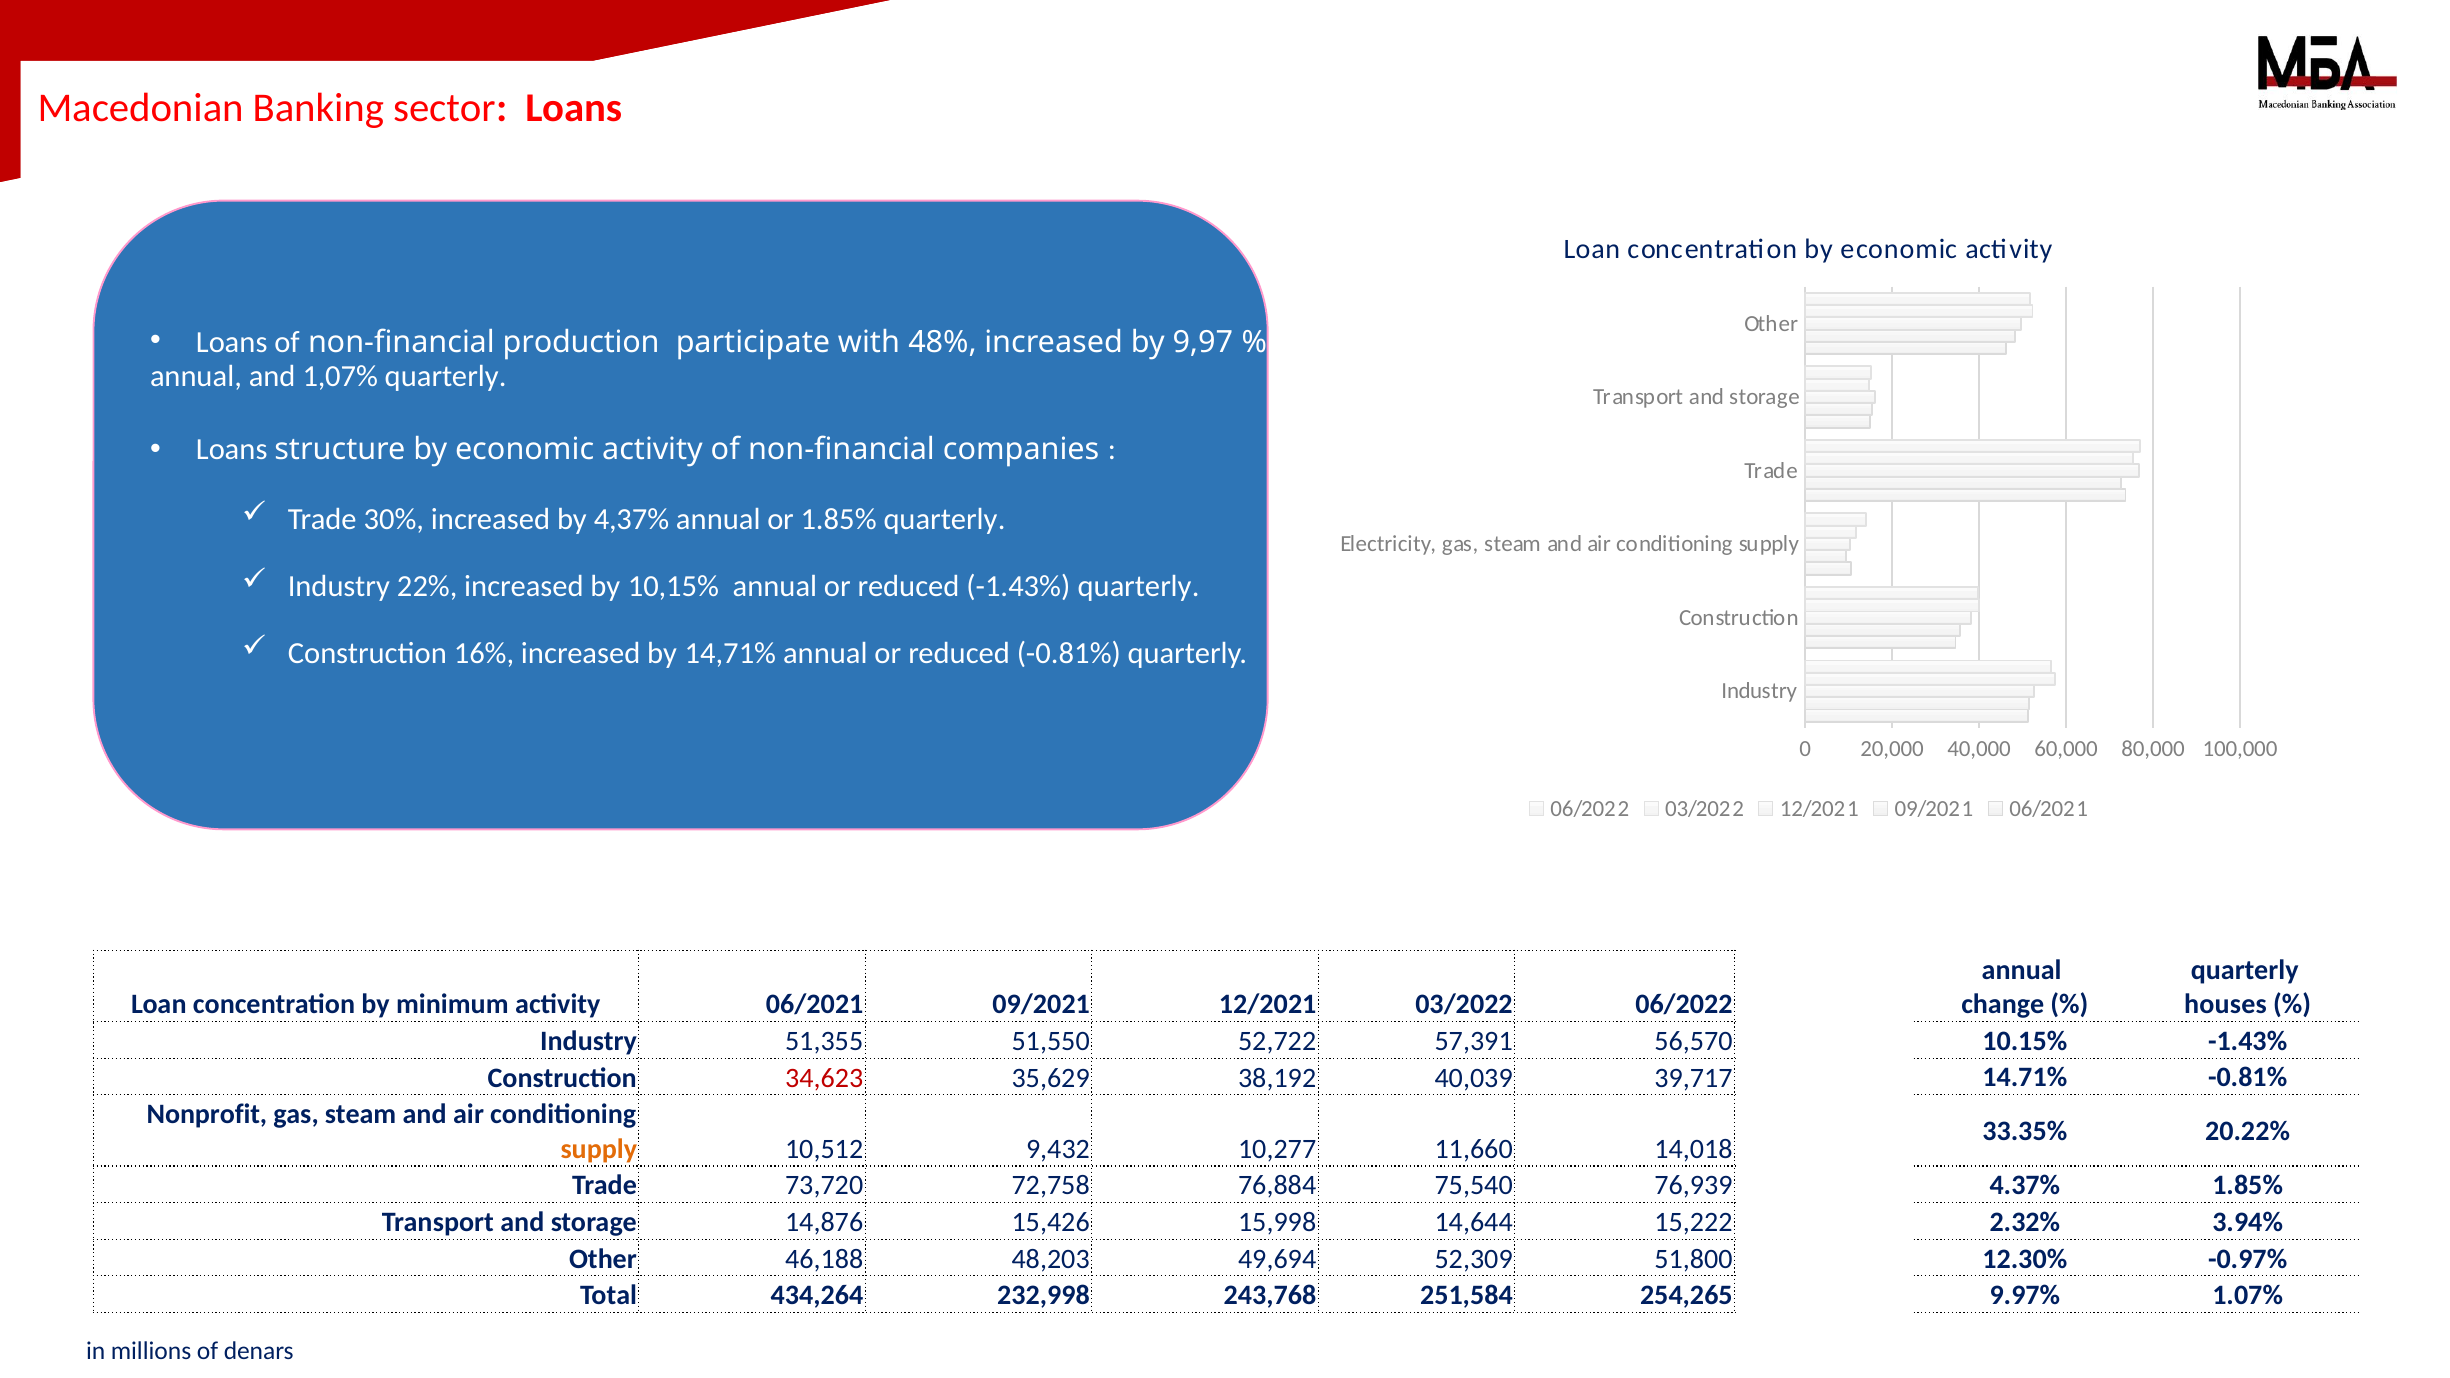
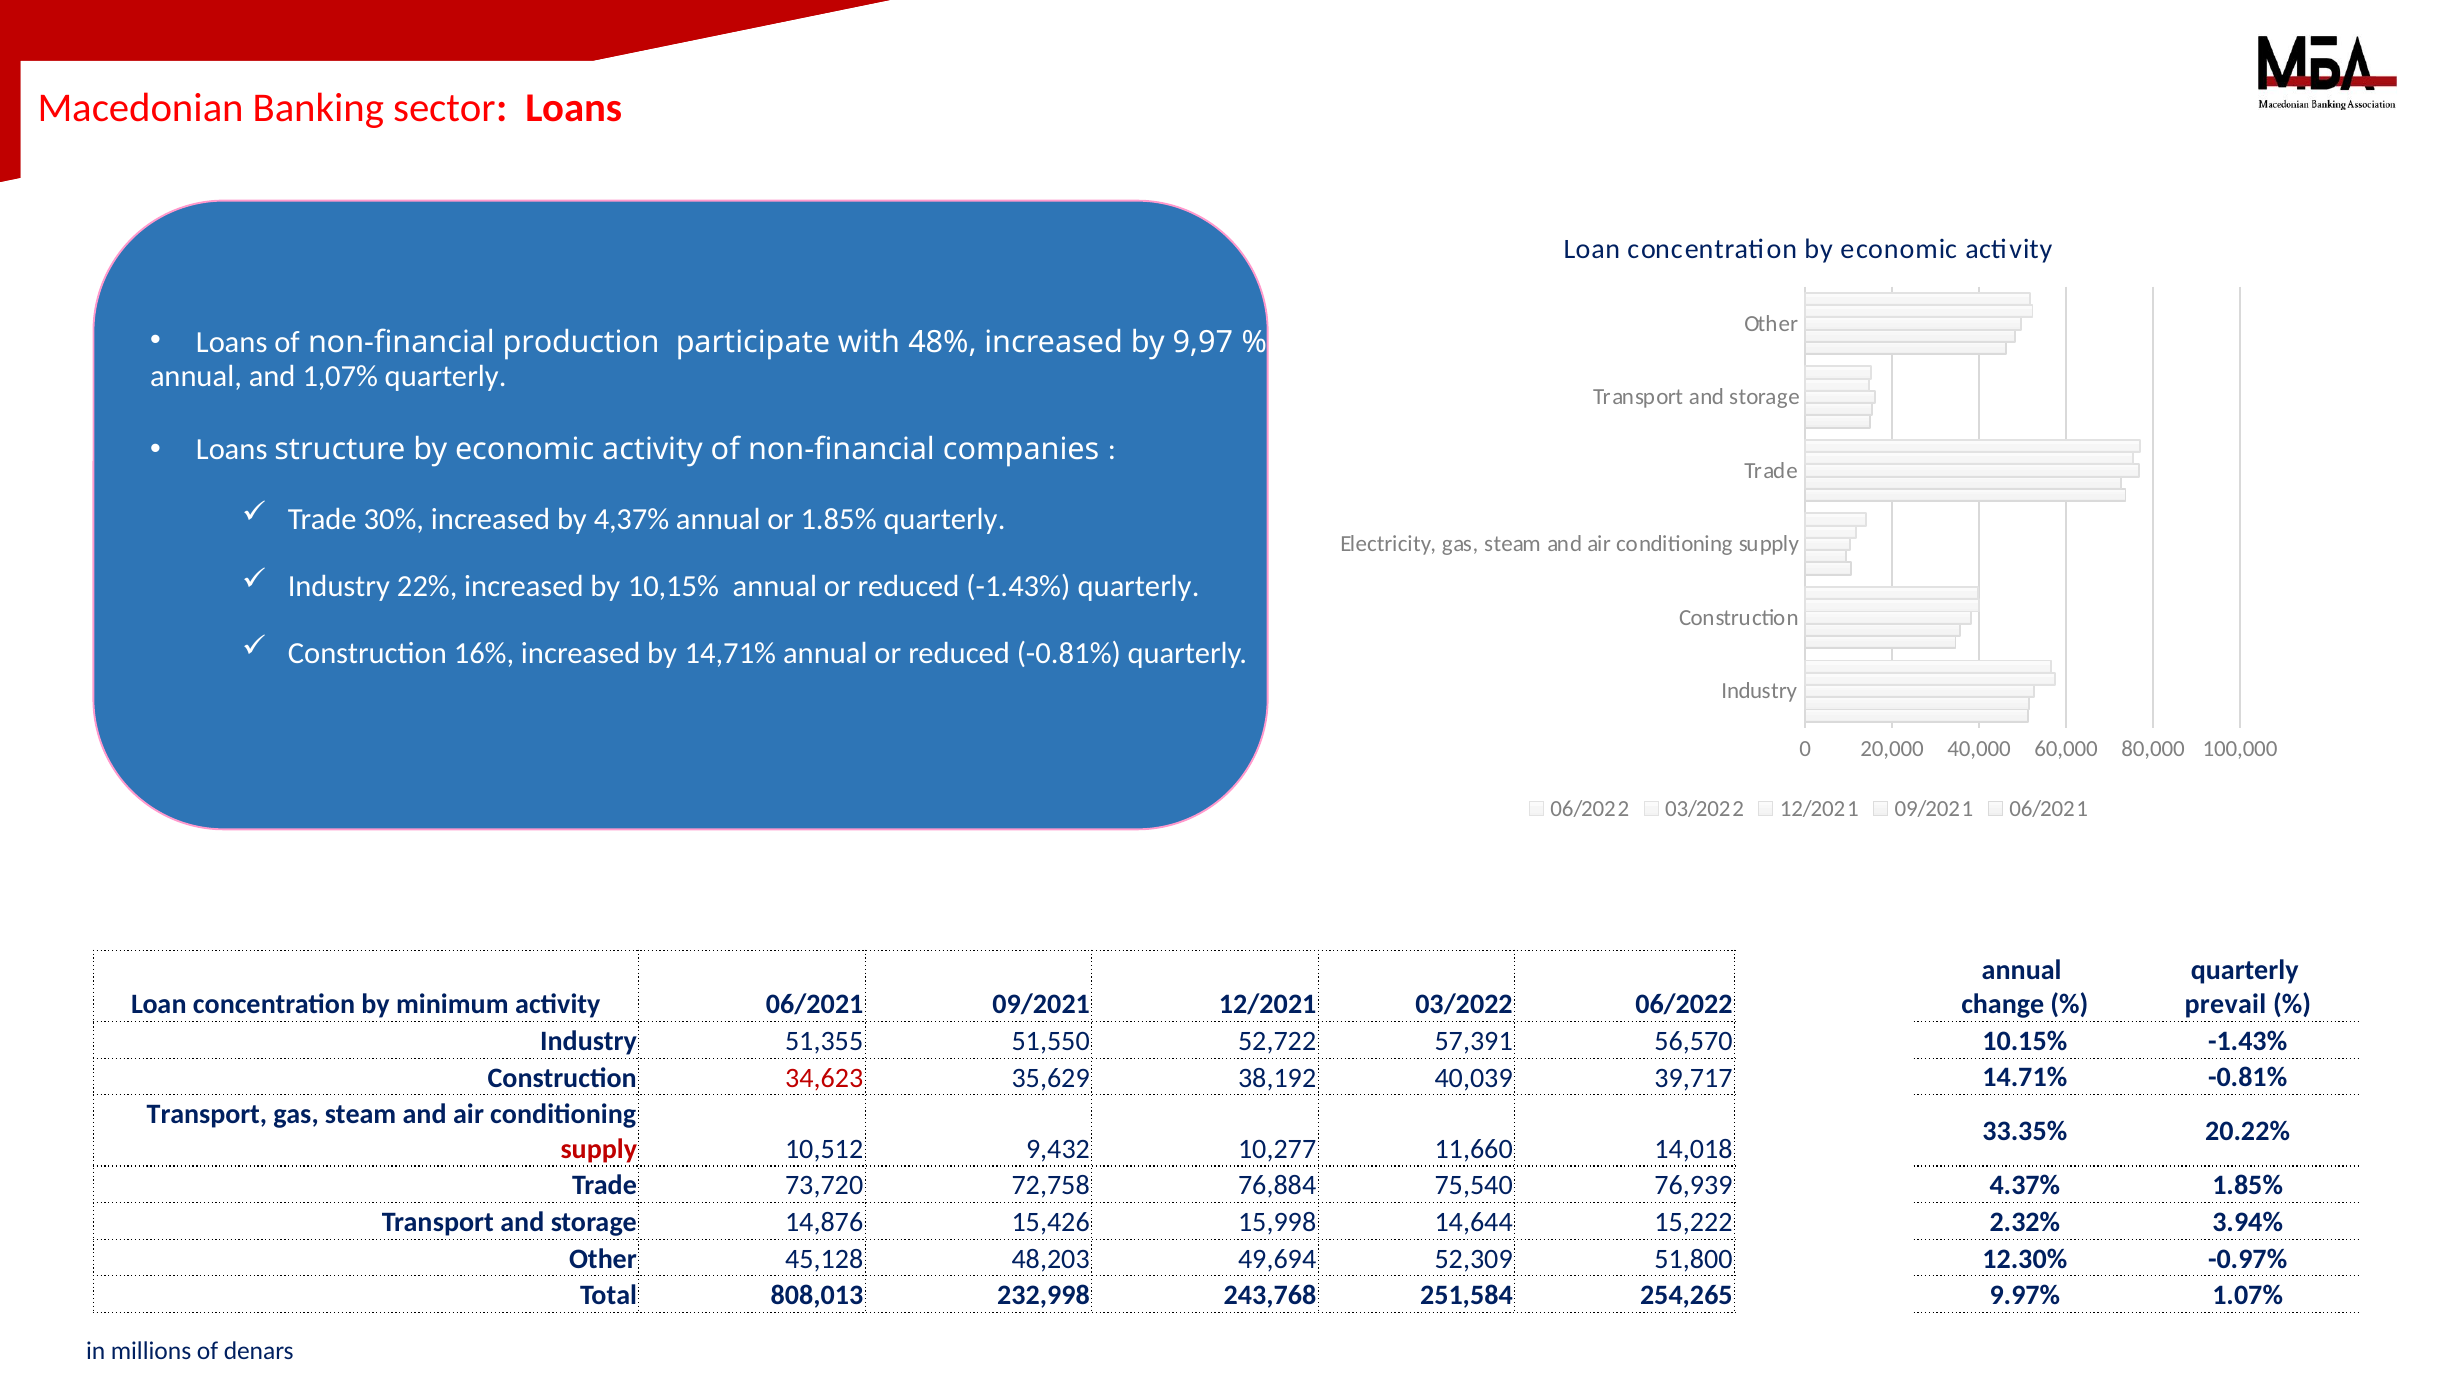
houses: houses -> prevail
Nonprofit at (207, 1114): Nonprofit -> Transport
supply at (599, 1149) colour: orange -> red
46,188: 46,188 -> 45,128
434,264: 434,264 -> 808,013
